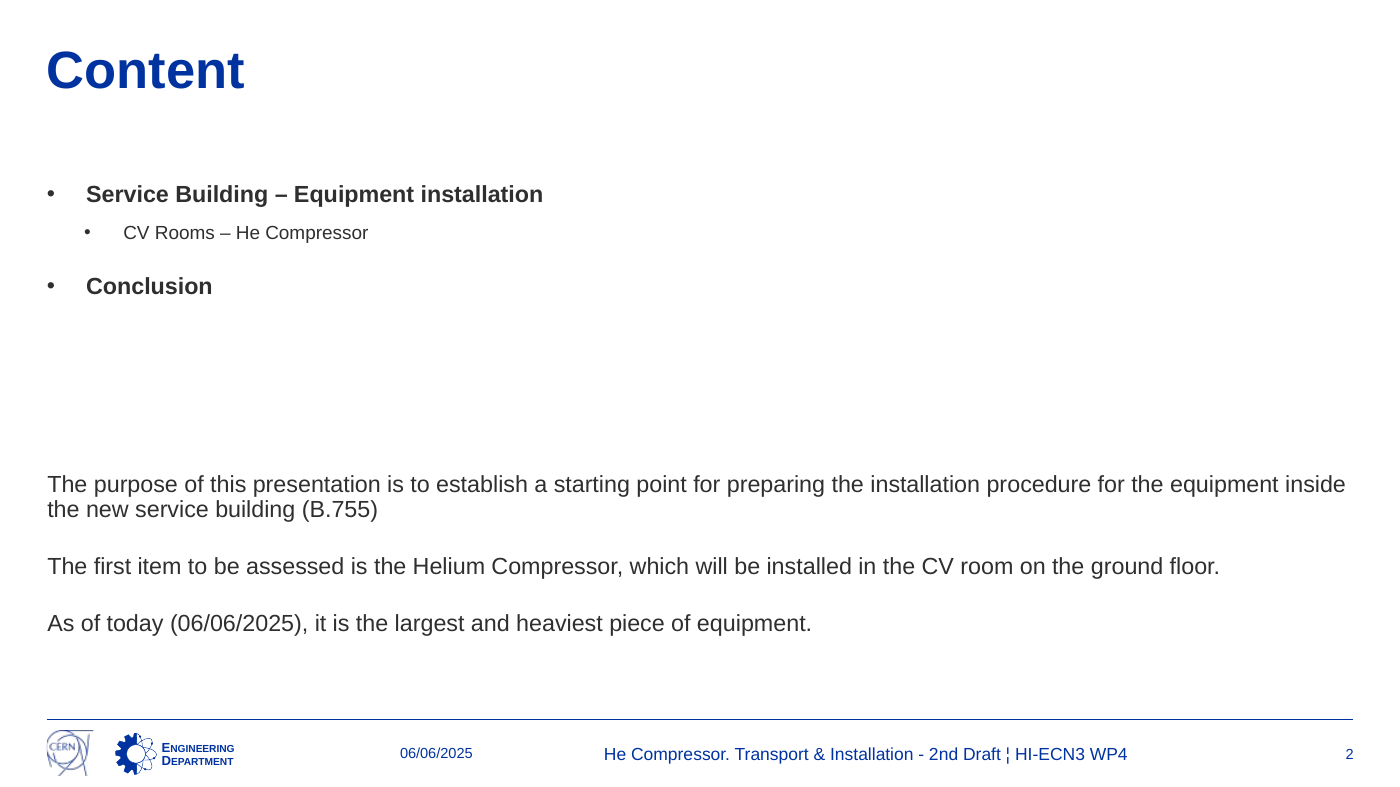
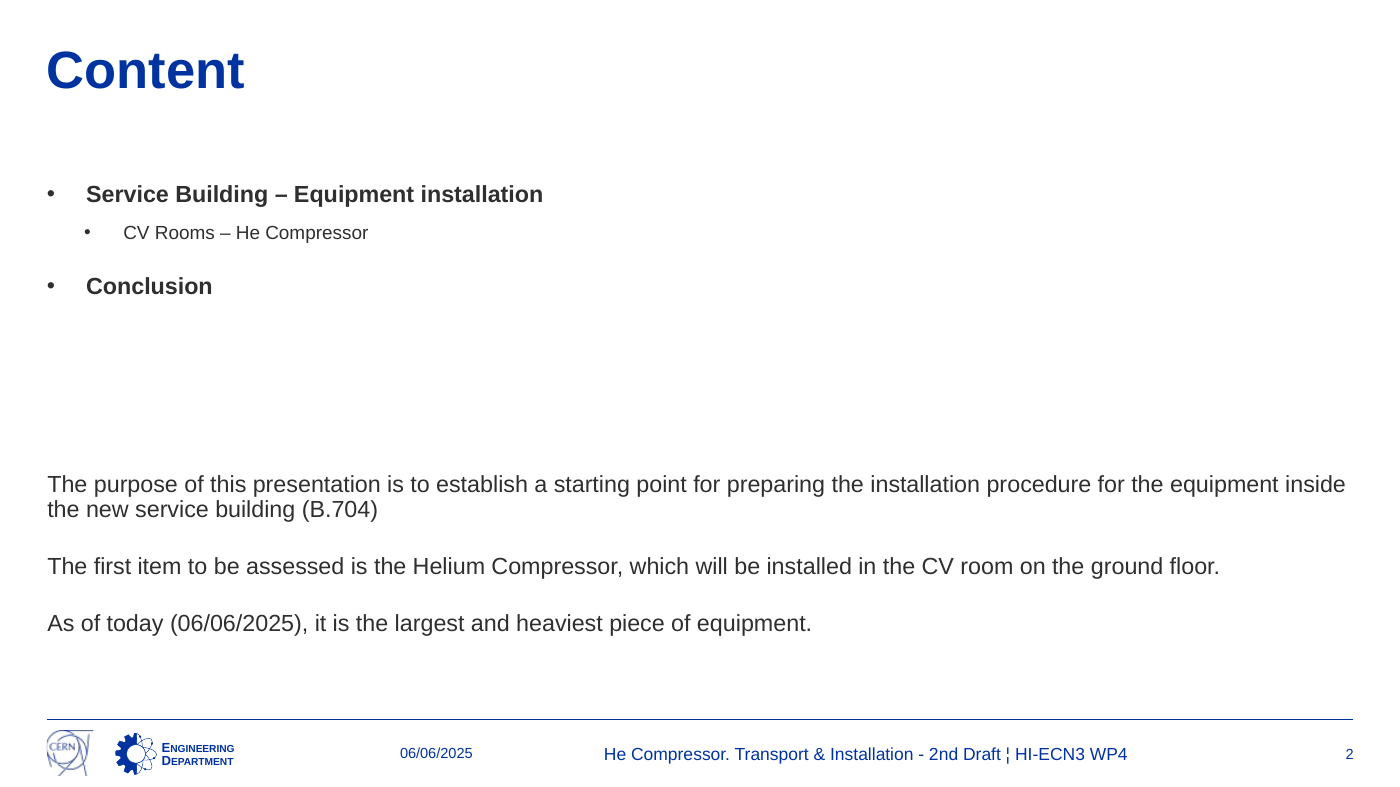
B.755: B.755 -> B.704
